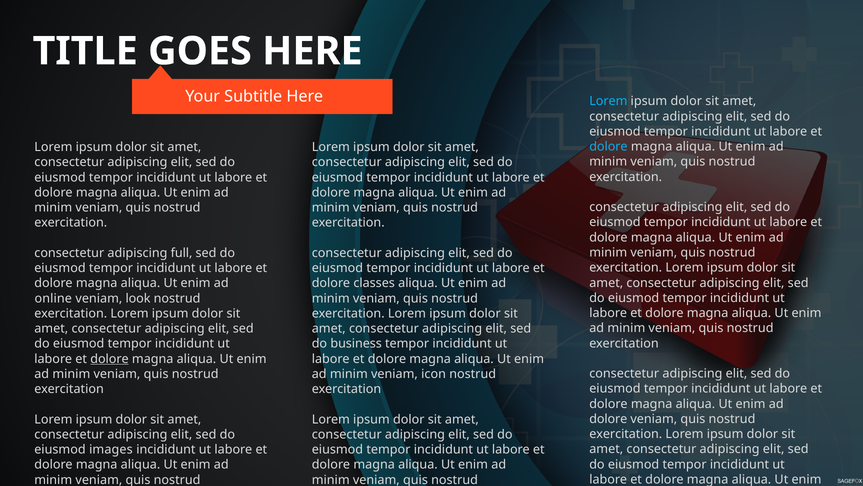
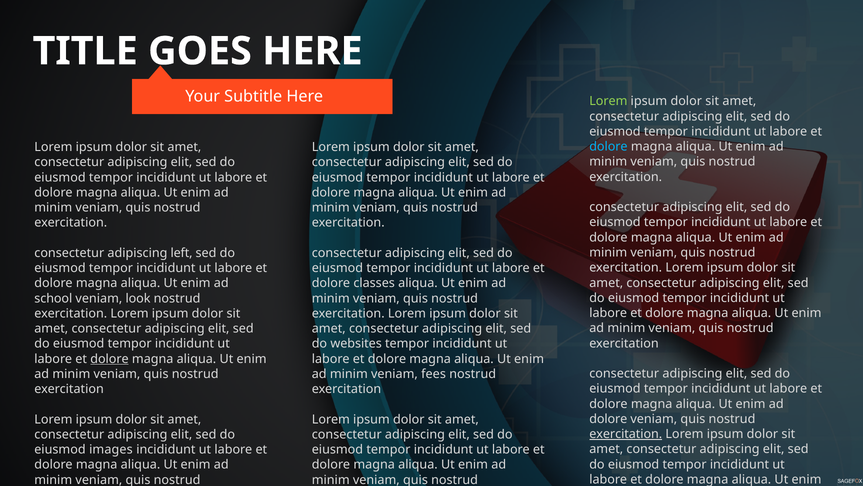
Lorem at (608, 101) colour: light blue -> light green
full: full -> left
online: online -> school
business: business -> websites
icon: icon -> fees
exercitation at (626, 434) underline: none -> present
